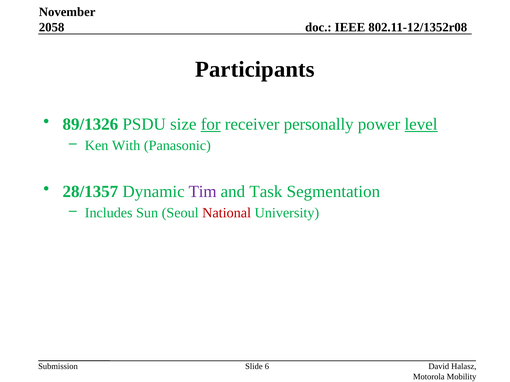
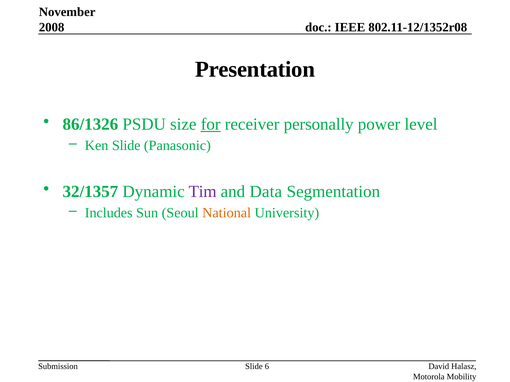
2058: 2058 -> 2008
Participants: Participants -> Presentation
89/1326: 89/1326 -> 86/1326
level underline: present -> none
Ken With: With -> Slide
28/1357: 28/1357 -> 32/1357
Task: Task -> Data
National colour: red -> orange
